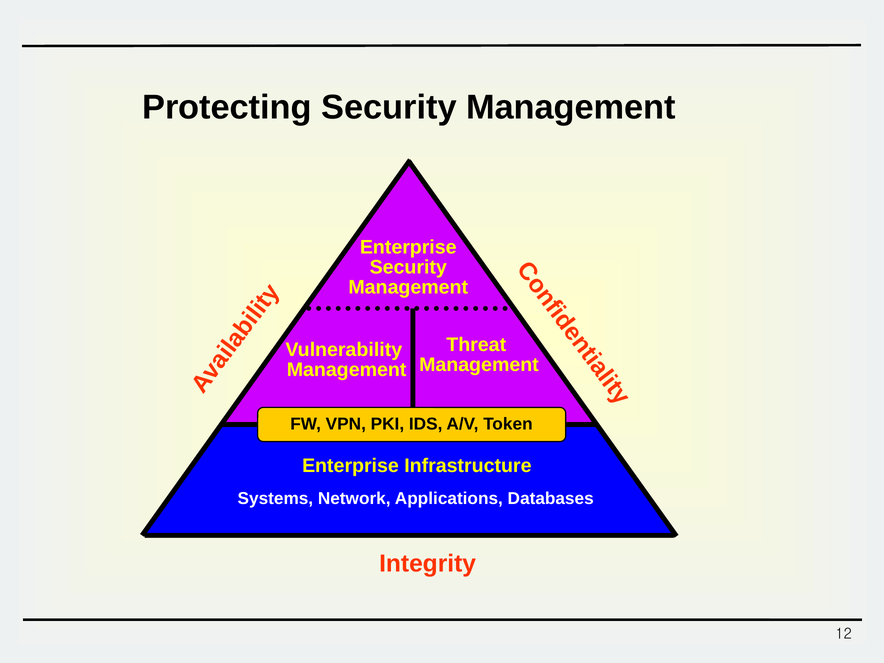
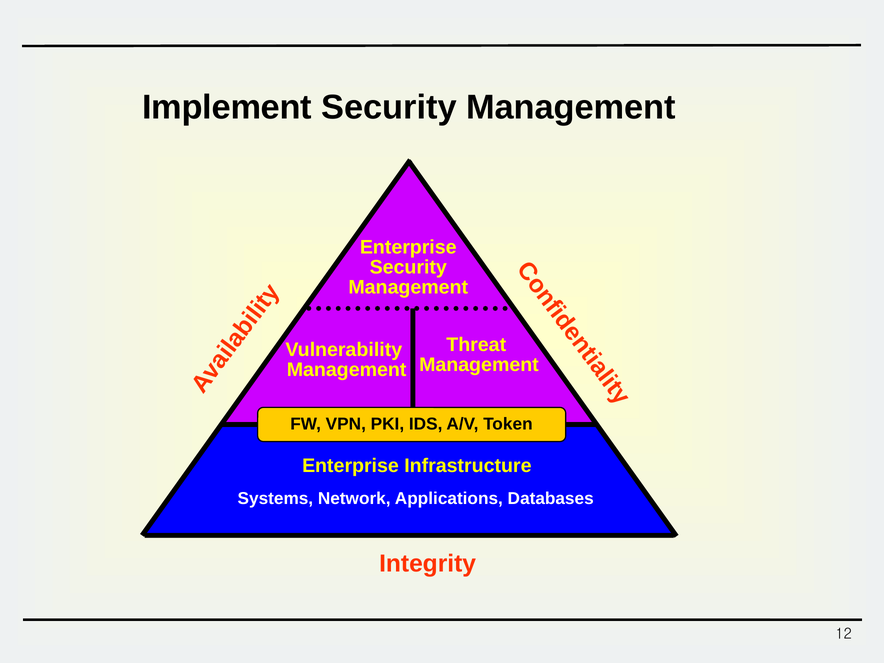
Protecting: Protecting -> Implement
